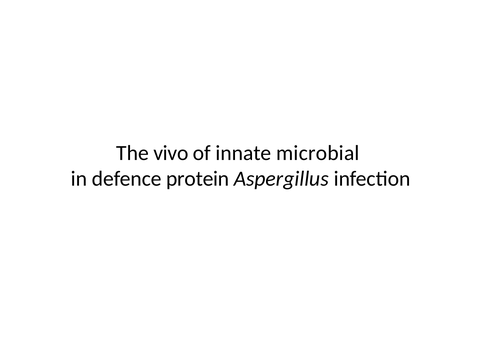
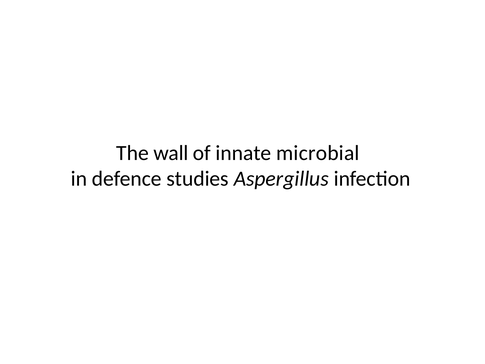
vivo: vivo -> wall
protein: protein -> studies
